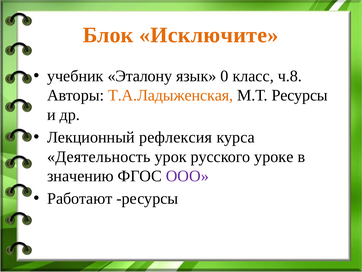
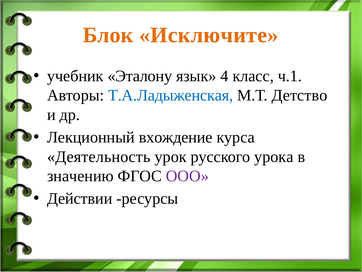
0: 0 -> 4
ч.8: ч.8 -> ч.1
Т.А.Ладыженская colour: orange -> blue
М.Т Ресурсы: Ресурсы -> Детство
рефлексия: рефлексия -> вхождение
уроке: уроке -> урока
Работают: Работают -> Действии
